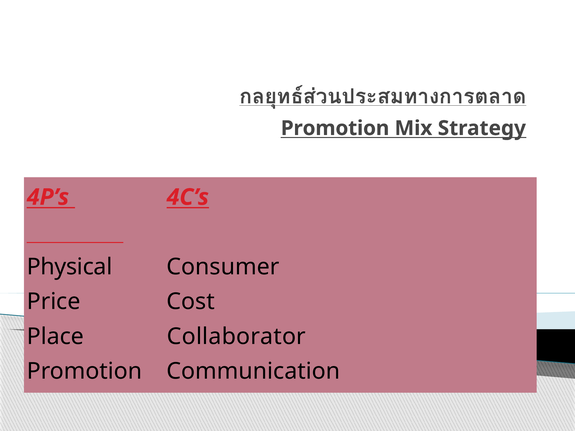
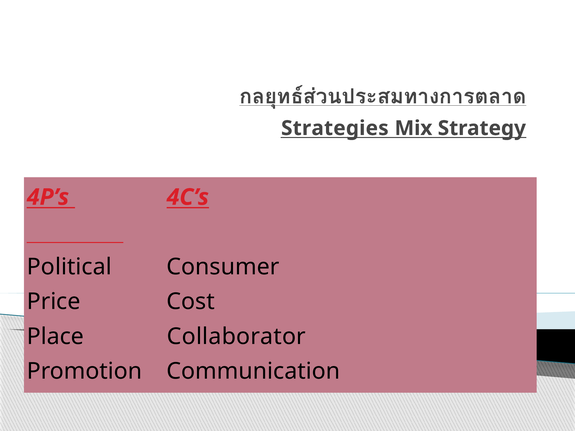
Promotion at (335, 128): Promotion -> Strategies
Physical: Physical -> Political
